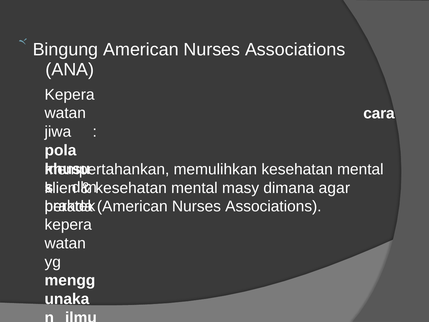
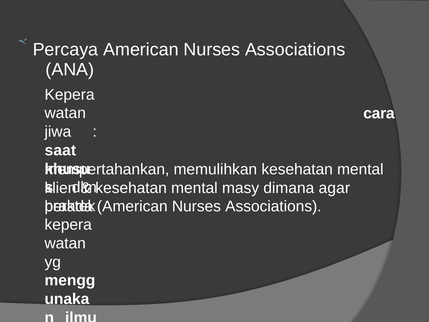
Bingung: Bingung -> Percaya
pola: pola -> saat
